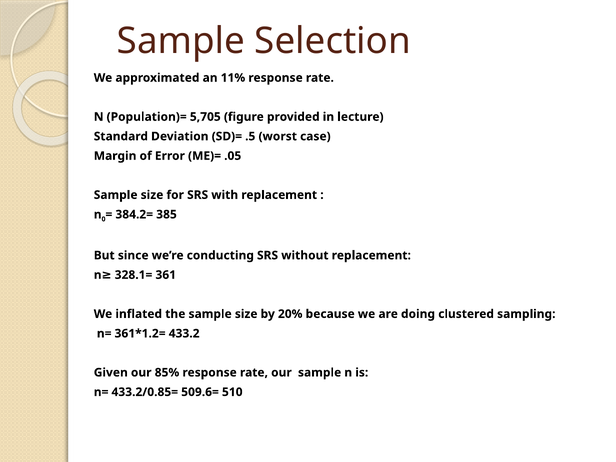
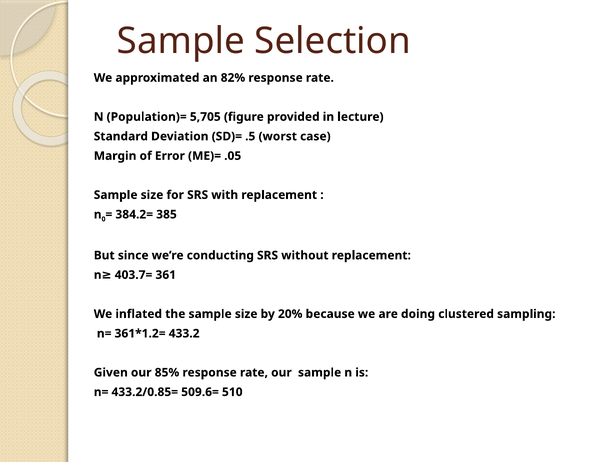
11%: 11% -> 82%
328.1=: 328.1= -> 403.7=
